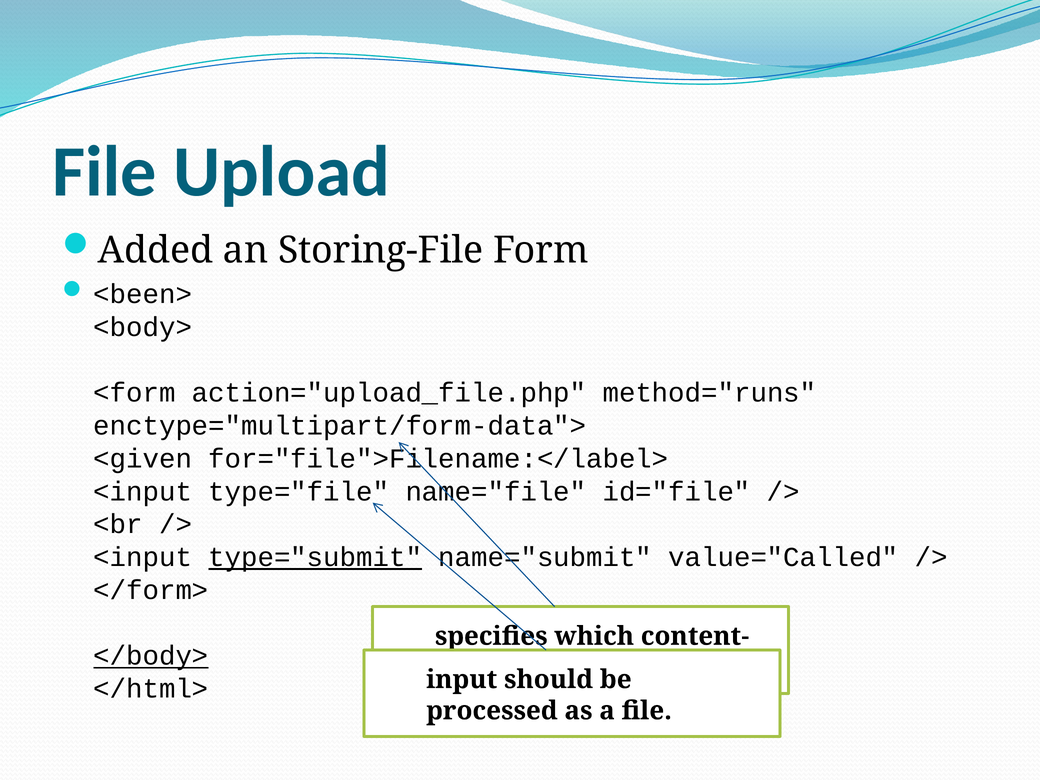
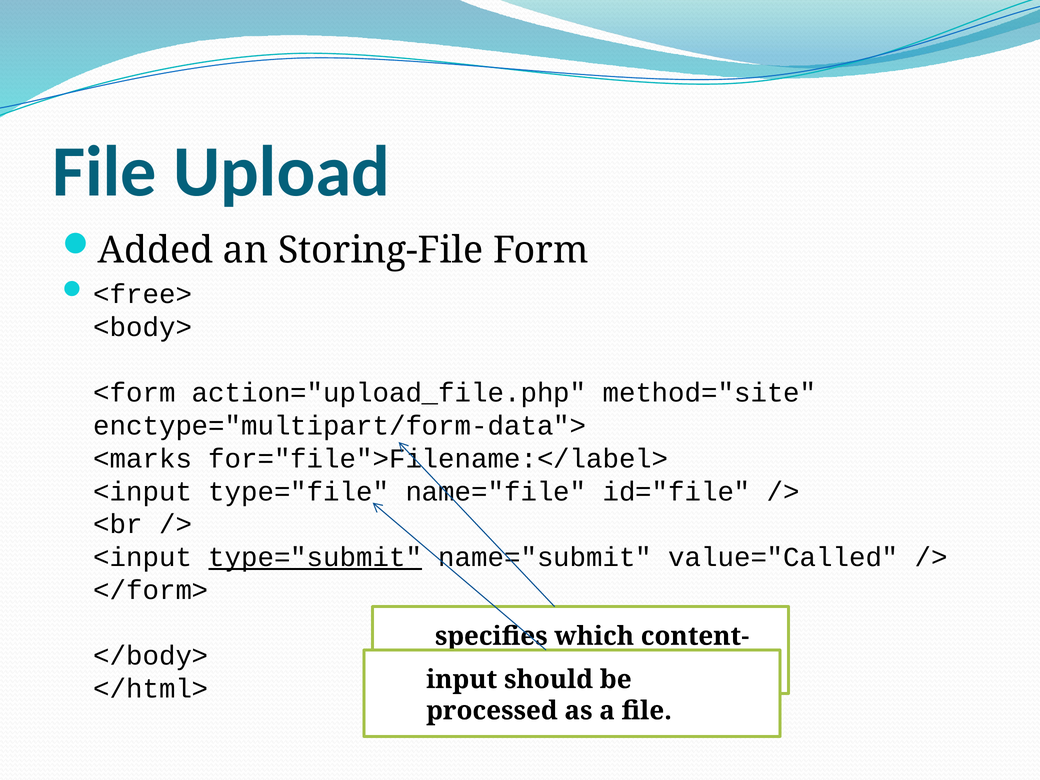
<been>: <been> -> <free>
method="runs: method="runs -> method="site
<given: <given -> <marks
</body> underline: present -> none
